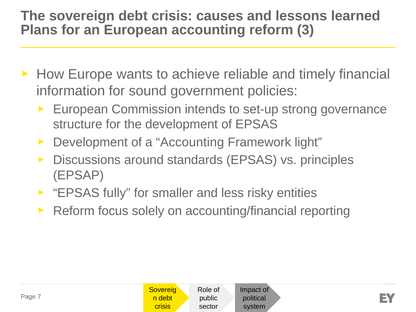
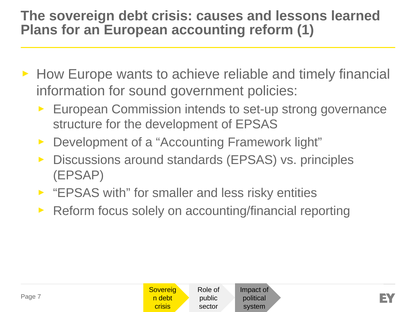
3: 3 -> 1
fully: fully -> with
